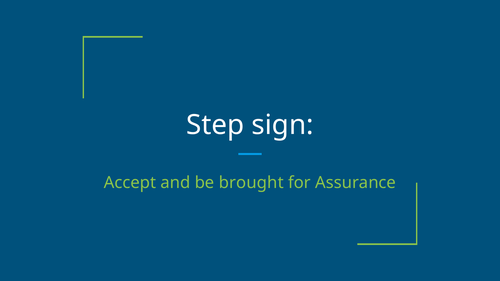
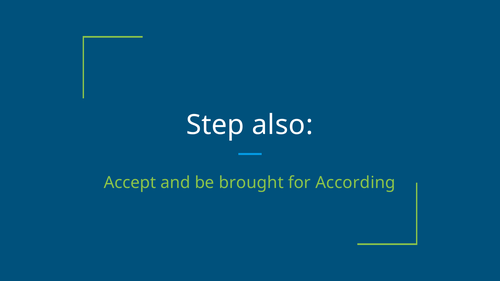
sign: sign -> also
Assurance: Assurance -> According
